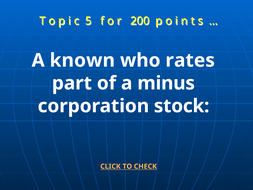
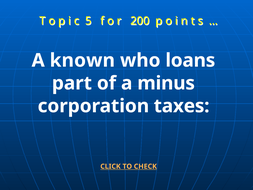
rates: rates -> loans
stock: stock -> taxes
